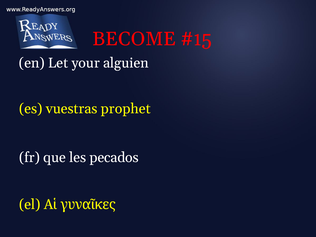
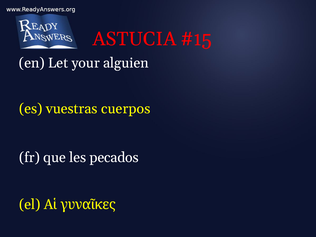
BECOME: BECOME -> ASTUCIA
prophet: prophet -> cuerpos
